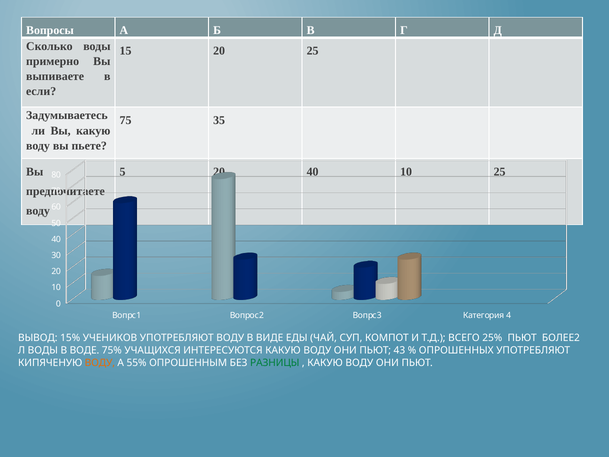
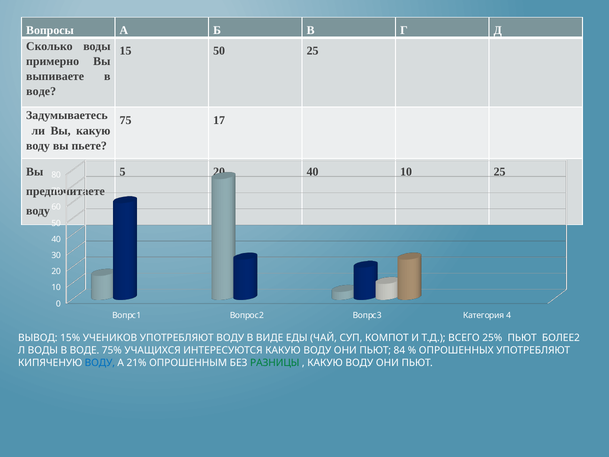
15 20: 20 -> 50
если at (41, 91): если -> воде
35: 35 -> 17
43: 43 -> 84
ВОДУ at (100, 363) colour: orange -> blue
55%: 55% -> 21%
